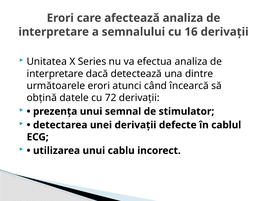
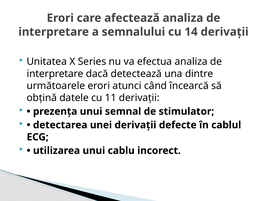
16: 16 -> 14
72: 72 -> 11
